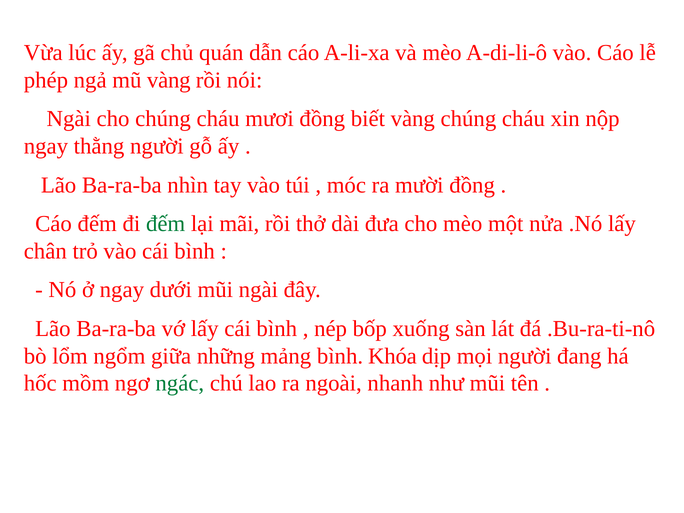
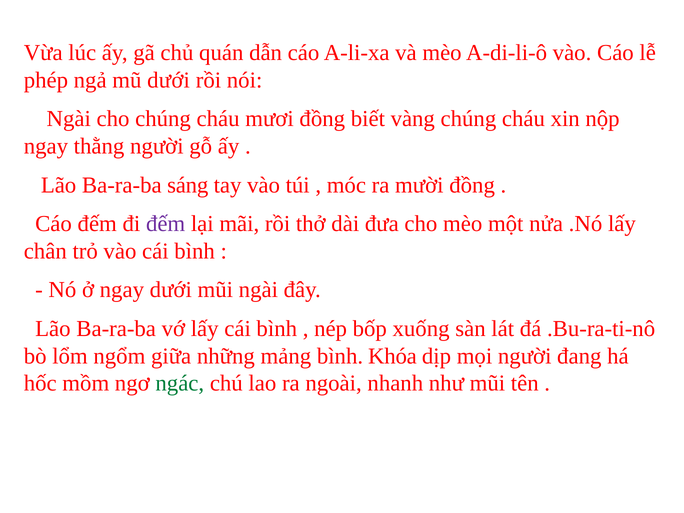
mũ vàng: vàng -> dưới
nhìn: nhìn -> sáng
đếm at (166, 224) colour: green -> purple
